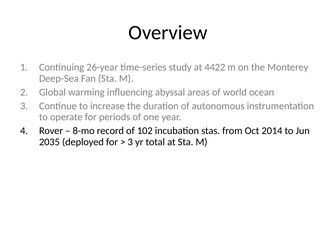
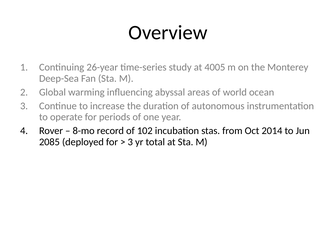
4422: 4422 -> 4005
2035: 2035 -> 2085
